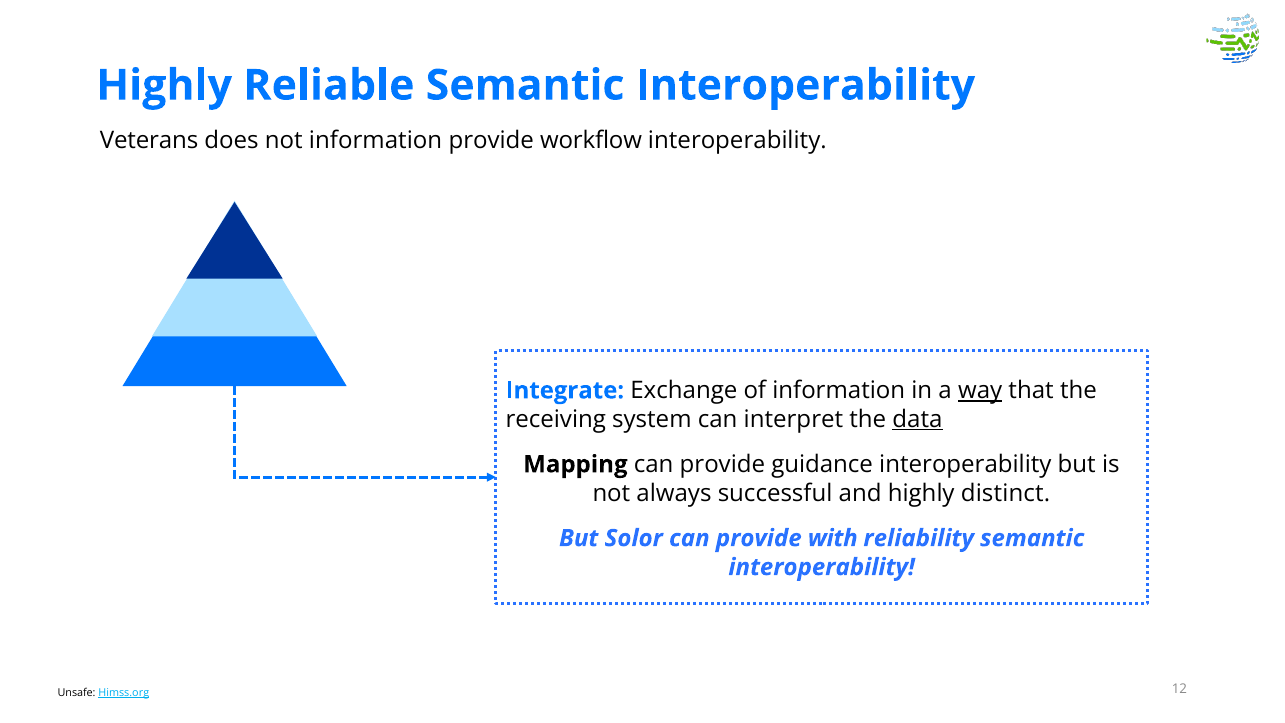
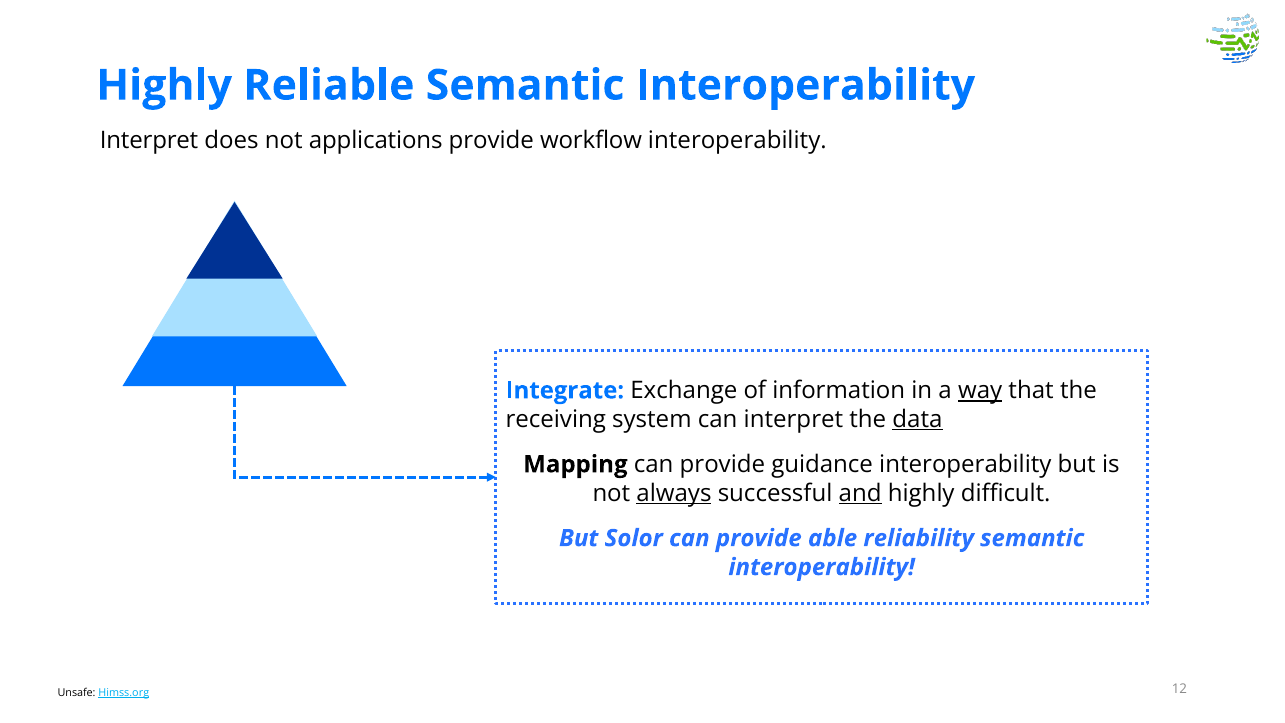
Veterans at (149, 140): Veterans -> Interpret
not information: information -> applications
always underline: none -> present
and underline: none -> present
distinct: distinct -> difficult
with: with -> able
